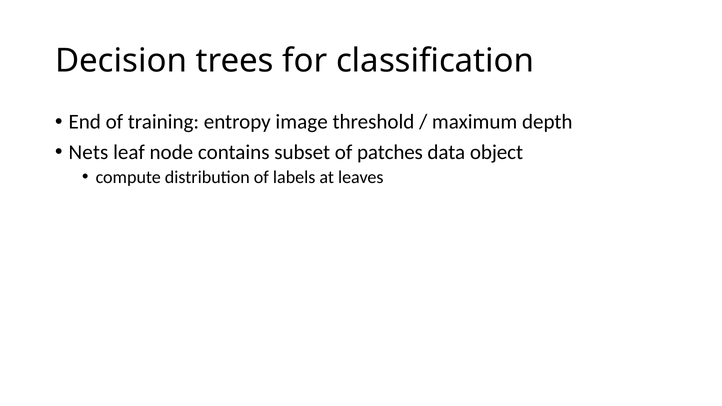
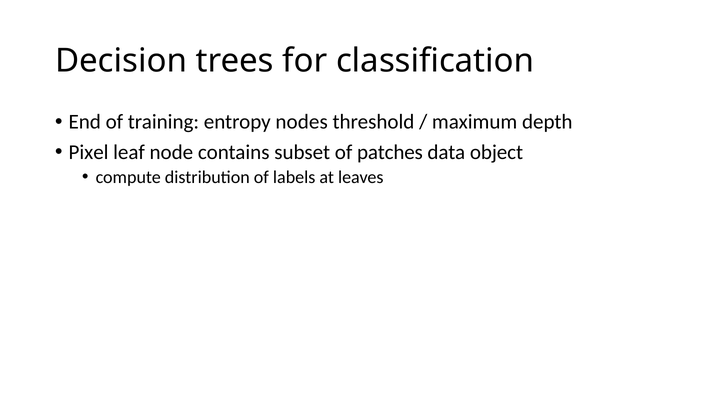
image: image -> nodes
Nets: Nets -> Pixel
